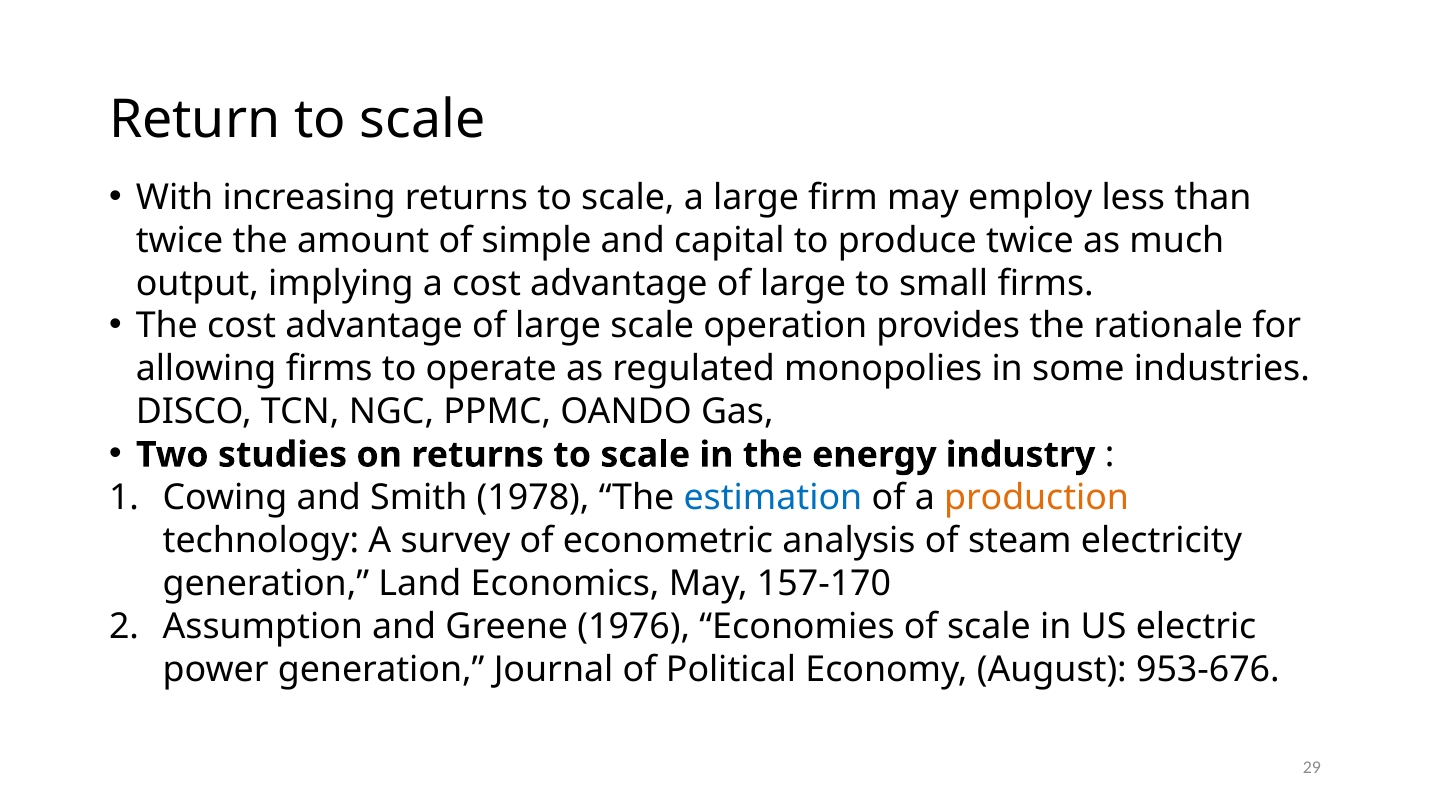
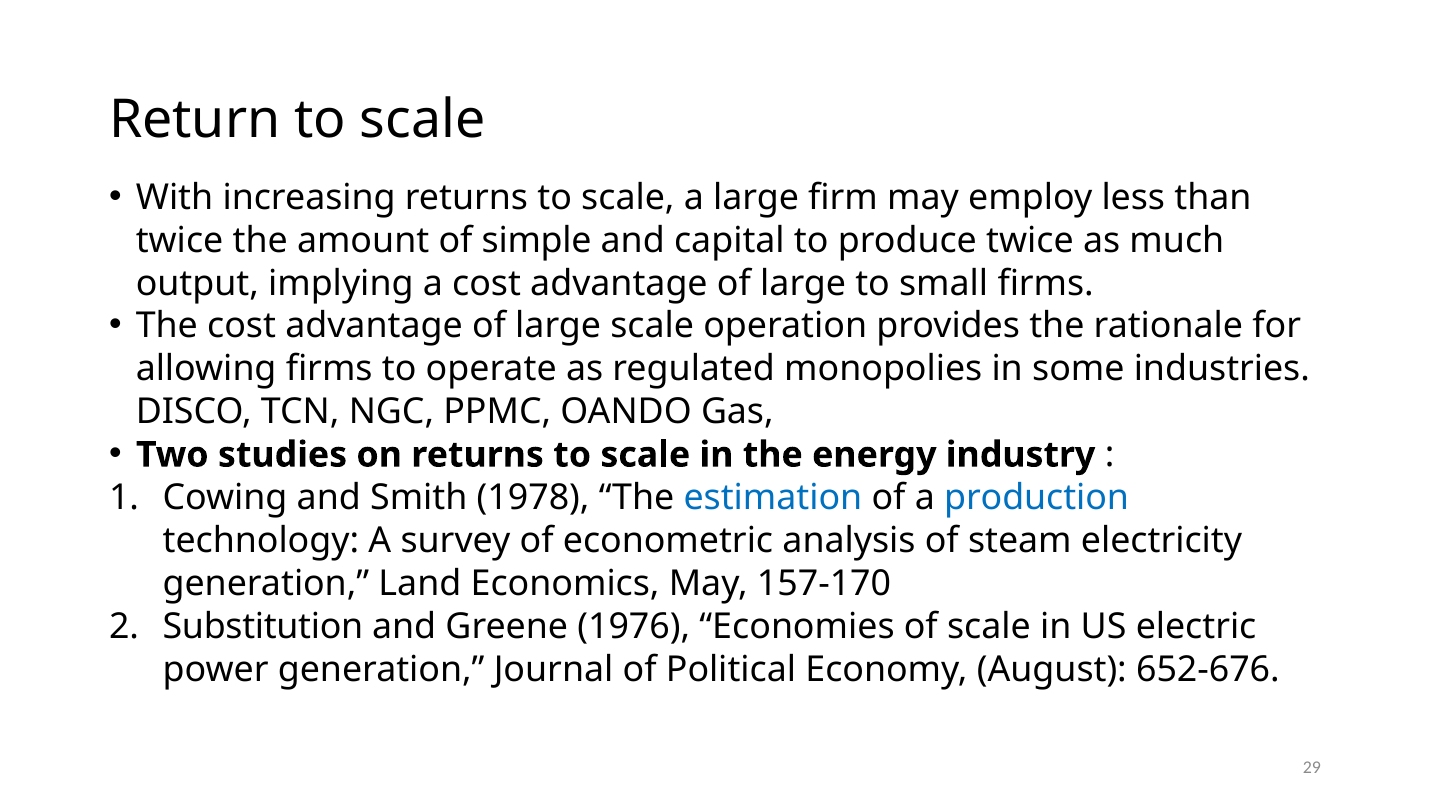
production colour: orange -> blue
Assumption: Assumption -> Substitution
953-676: 953-676 -> 652-676
